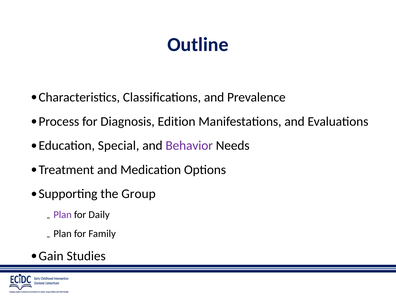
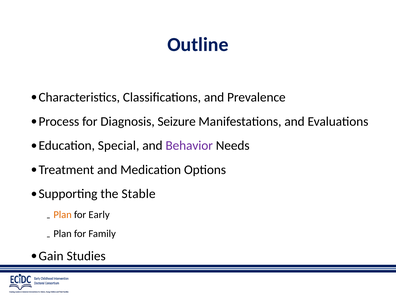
Edition: Edition -> Seizure
Group: Group -> Stable
Plan at (63, 215) colour: purple -> orange
Daily: Daily -> Early
